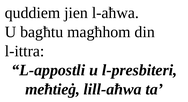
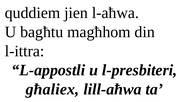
meħtieġ: meħtieġ -> għaliex
